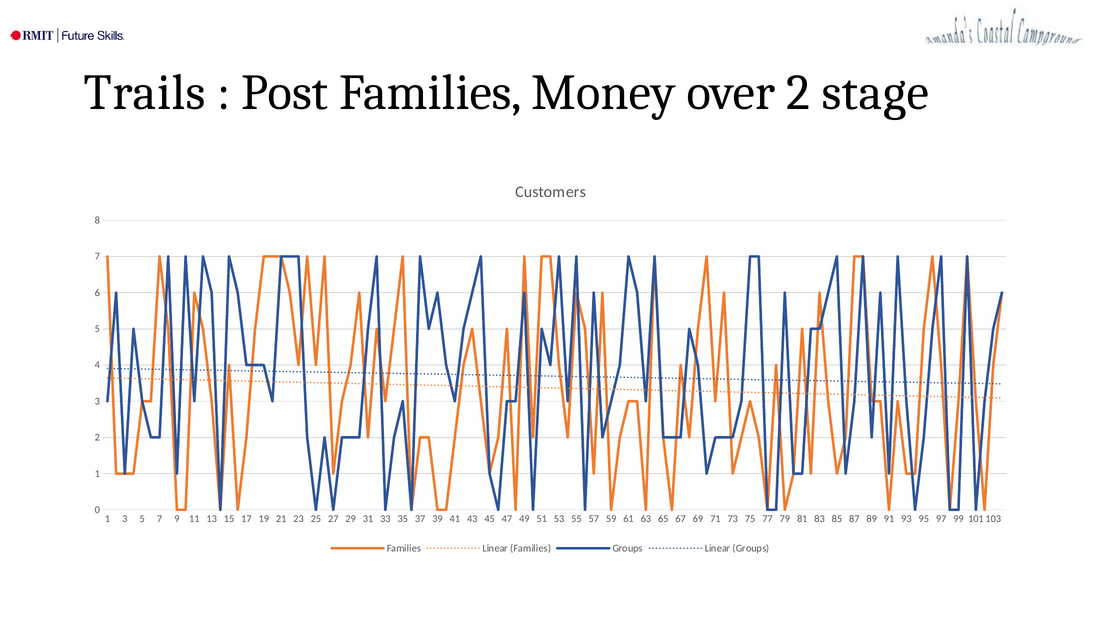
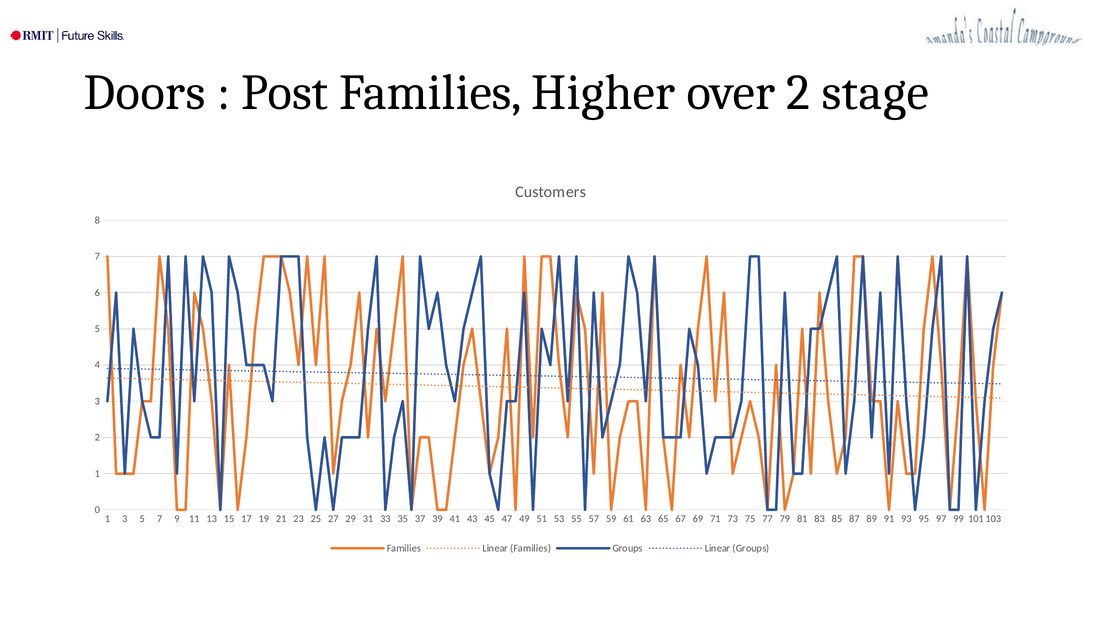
Trails: Trails -> Doors
Money: Money -> Higher
